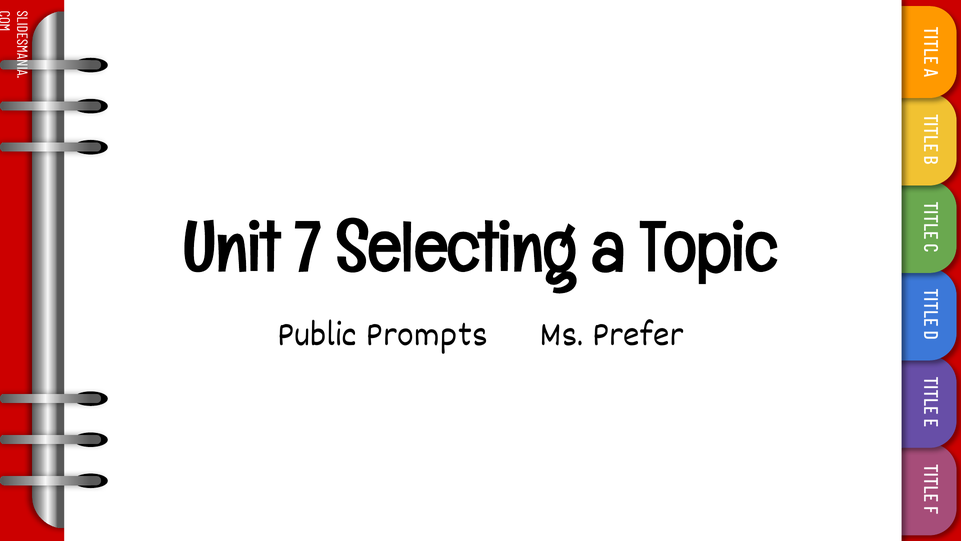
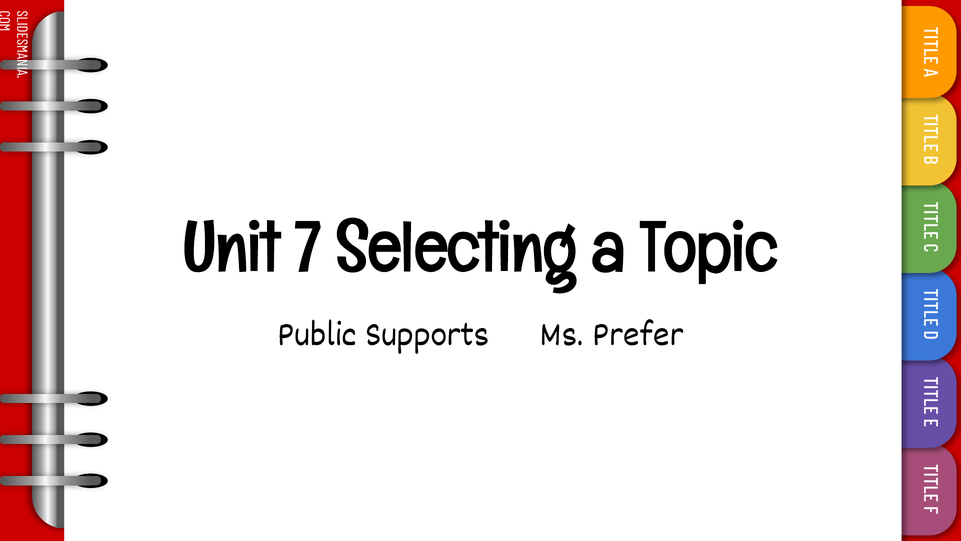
Prompts: Prompts -> Supports
